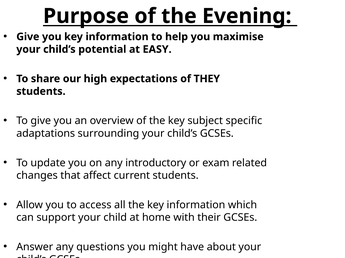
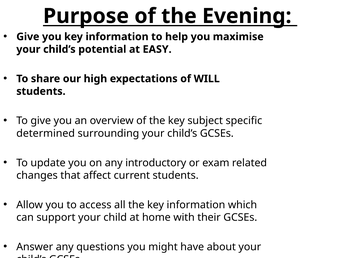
THEY: THEY -> WILL
adaptations: adaptations -> determined
